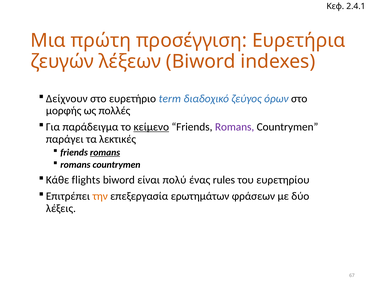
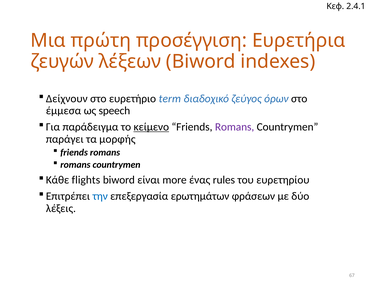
μορφής: μορφής -> έμμεσα
πολλές: πολλές -> speech
λεκτικές: λεκτικές -> μορφής
romans at (105, 152) underline: present -> none
πολύ: πολύ -> more
την colour: orange -> blue
